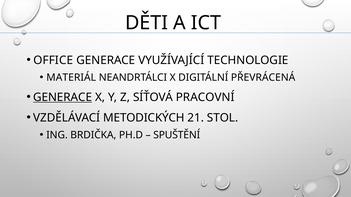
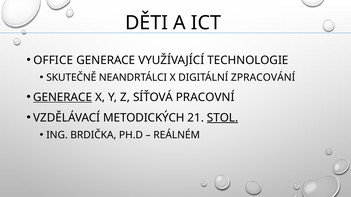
MATERIÁL: MATERIÁL -> SKUTEČNĚ
PŘEVRÁCENÁ: PŘEVRÁCENÁ -> ZPRACOVÁNÍ
STOL underline: none -> present
SPUŠTĚNÍ: SPUŠTĚNÍ -> REÁLNÉM
